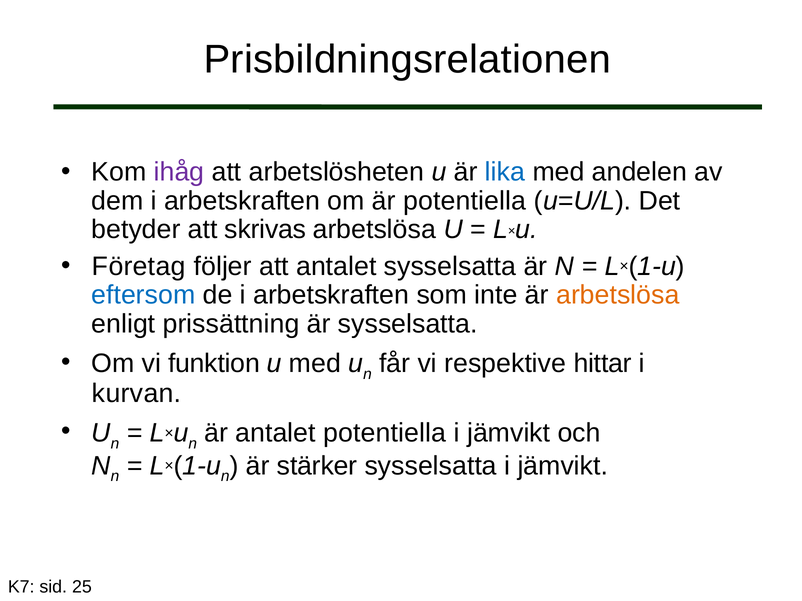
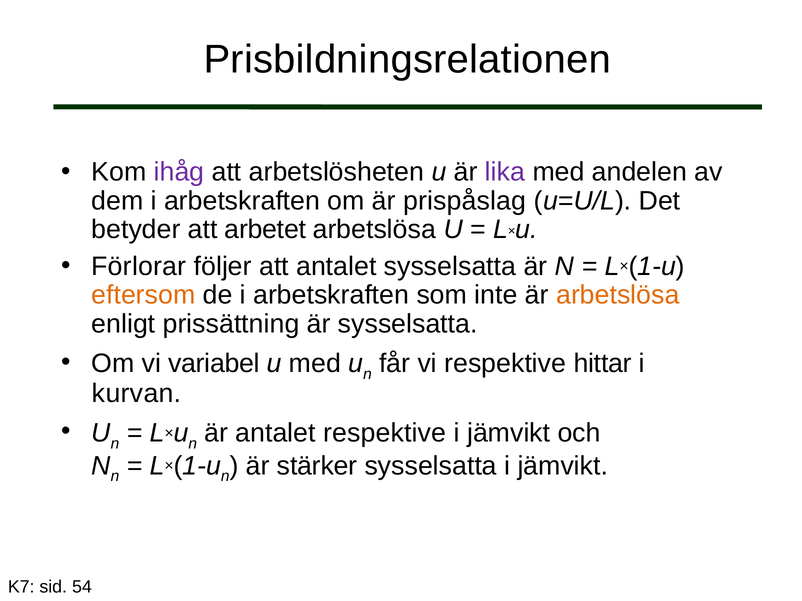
lika colour: blue -> purple
är potentiella: potentiella -> prispåslag
skrivas: skrivas -> arbetet
Företag: Företag -> Förlorar
eftersom colour: blue -> orange
funktion: funktion -> variabel
antalet potentiella: potentiella -> respektive
25: 25 -> 54
